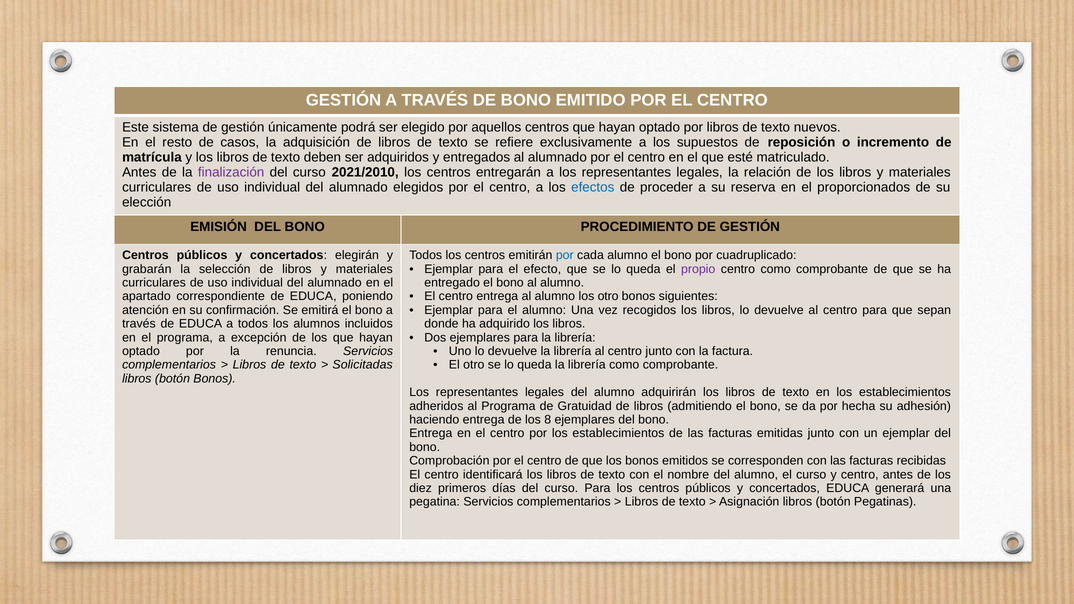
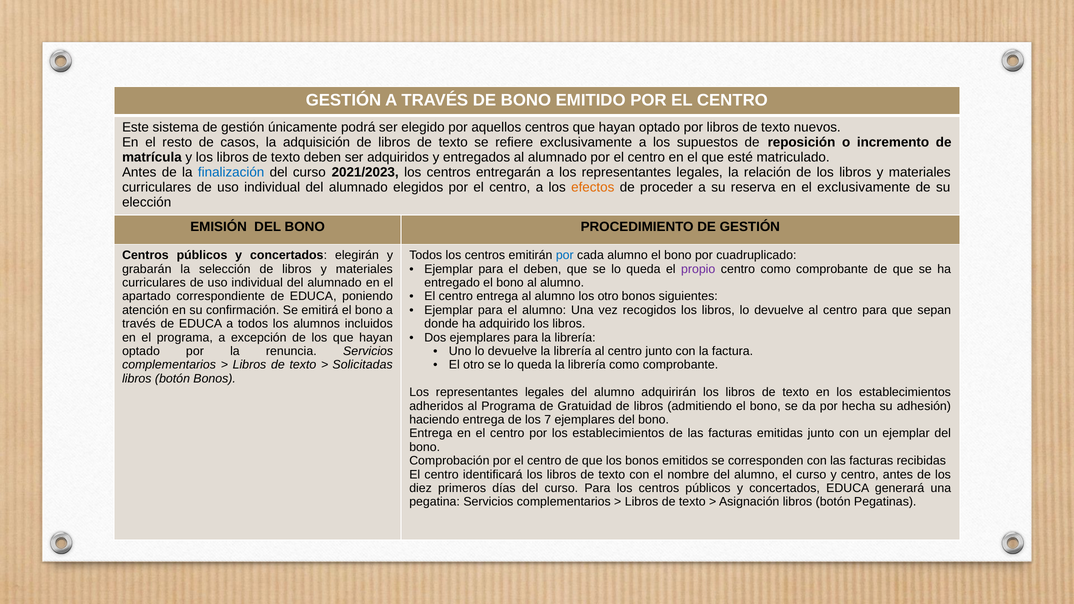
finalización colour: purple -> blue
2021/2010: 2021/2010 -> 2021/2023
efectos colour: blue -> orange
el proporcionados: proporcionados -> exclusivamente
el efecto: efecto -> deben
8: 8 -> 7
